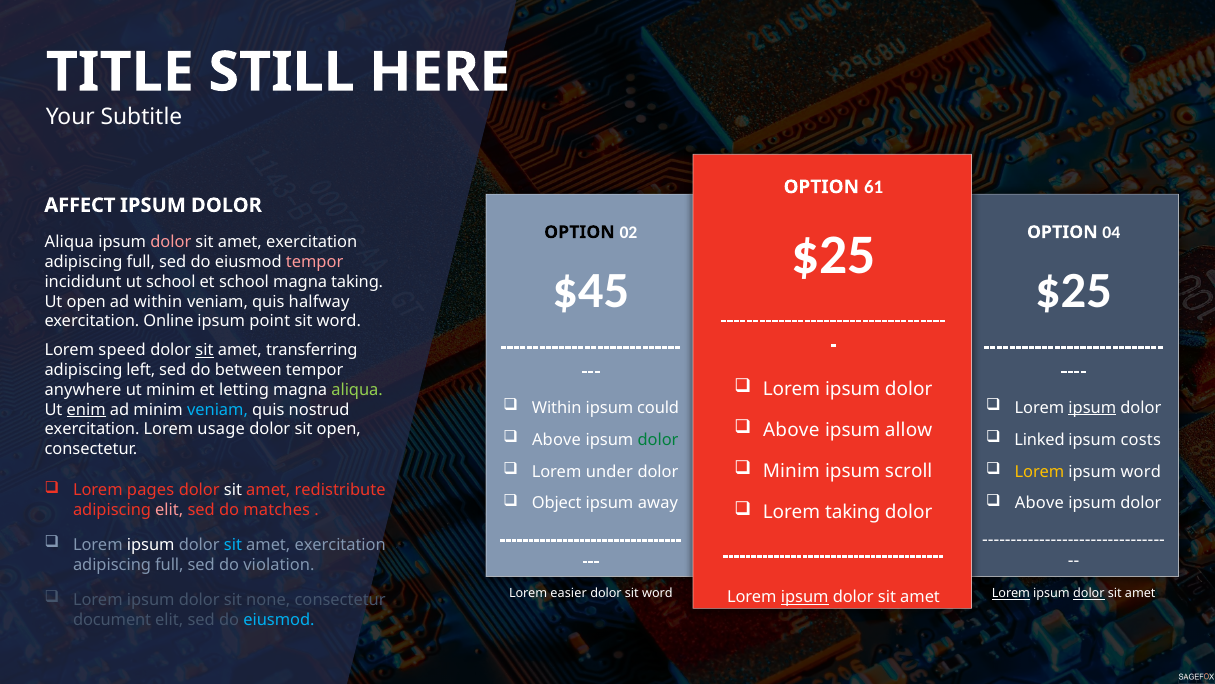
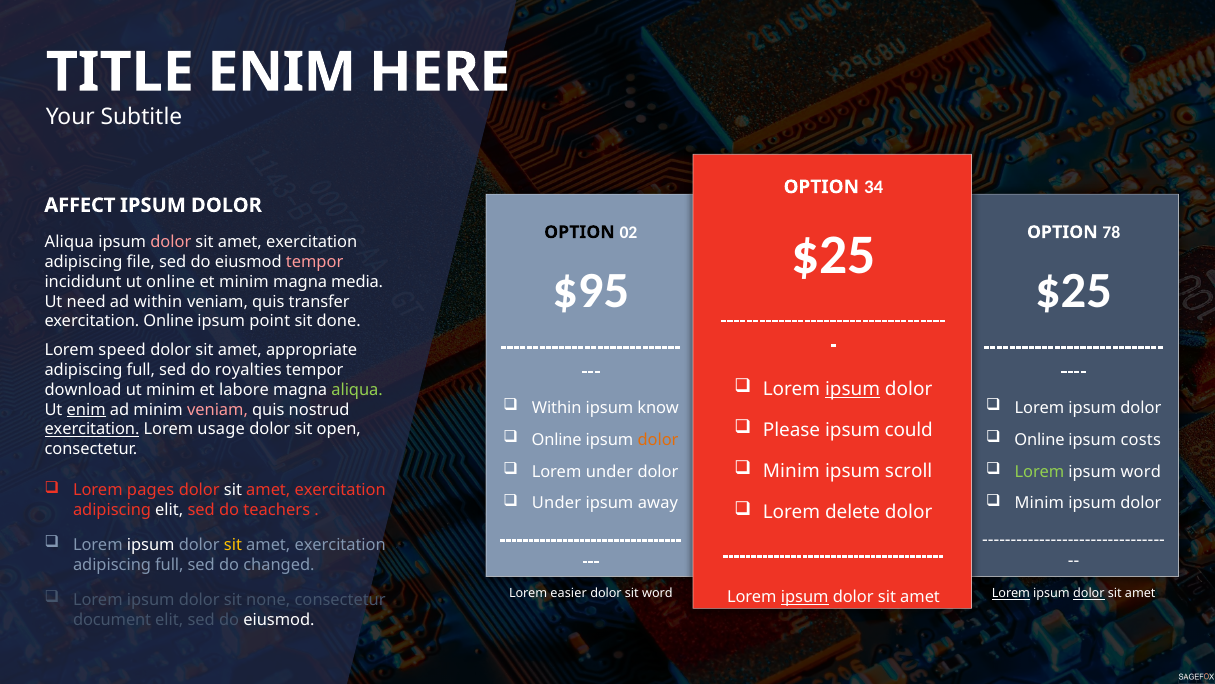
STILL at (282, 72): STILL -> ENIM
61: 61 -> 34
04: 04 -> 78
full at (141, 262): full -> file
$45: $45 -> $95
ut school: school -> online
et school: school -> minim
magna taking: taking -> media
Ut open: open -> need
halfway: halfway -> transfer
word at (339, 321): word -> done
sit at (204, 350) underline: present -> none
transferring: transferring -> appropriate
left at (141, 370): left -> full
between: between -> royalties
ipsum at (853, 389) underline: none -> present
anywhere: anywhere -> download
letting: letting -> labore
could: could -> know
ipsum at (1092, 407) underline: present -> none
veniam at (217, 409) colour: light blue -> pink
Above at (791, 430): Above -> Please
allow: allow -> could
exercitation at (92, 429) underline: none -> present
Above at (557, 439): Above -> Online
dolor at (658, 439) colour: green -> orange
Linked at (1040, 439): Linked -> Online
Lorem at (1039, 471) colour: yellow -> light green
redistribute at (340, 490): redistribute -> exercitation
Object at (557, 503): Object -> Under
Above at (1039, 503): Above -> Minim
Lorem taking: taking -> delete
elit at (169, 510) colour: pink -> white
matches: matches -> teachers
sit at (233, 545) colour: light blue -> yellow
violation: violation -> changed
eiusmod at (279, 619) colour: light blue -> white
